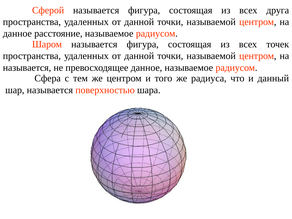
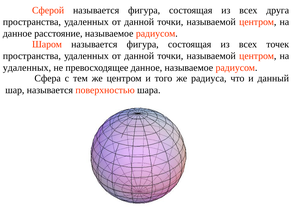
называется at (27, 68): называется -> удаленных
